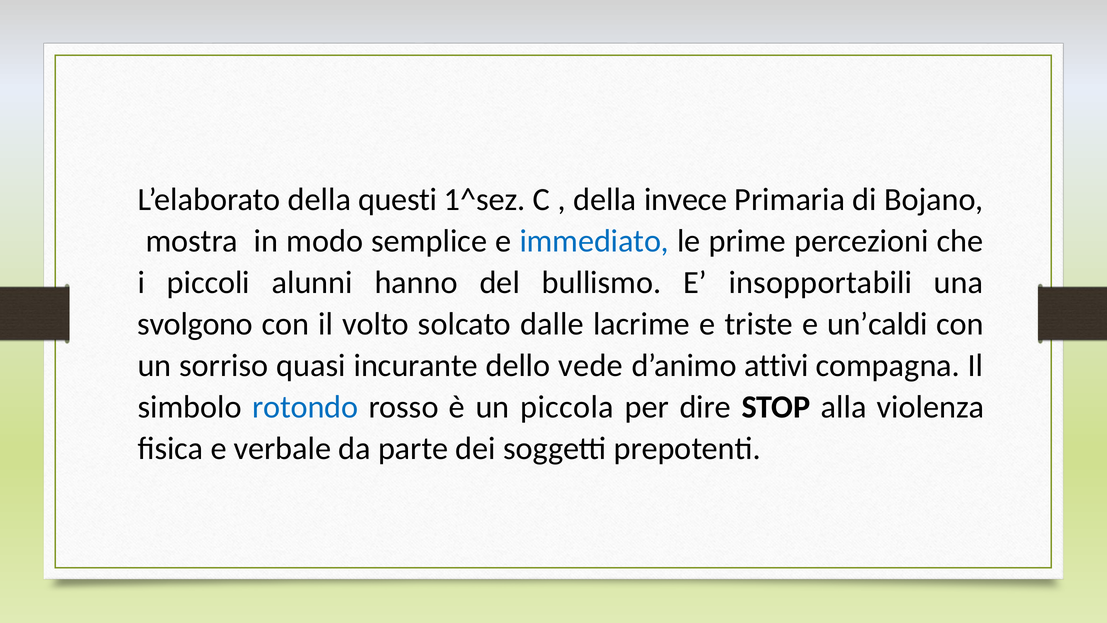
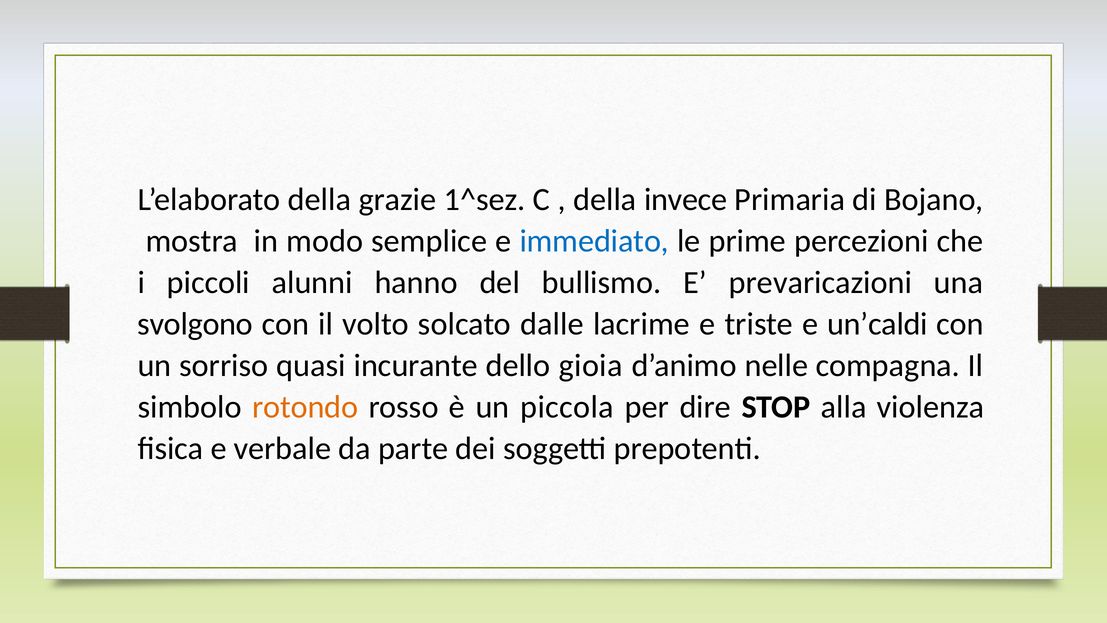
questi: questi -> grazie
insopportabili: insopportabili -> prevaricazioni
vede: vede -> gioia
attivi: attivi -> nelle
rotondo colour: blue -> orange
